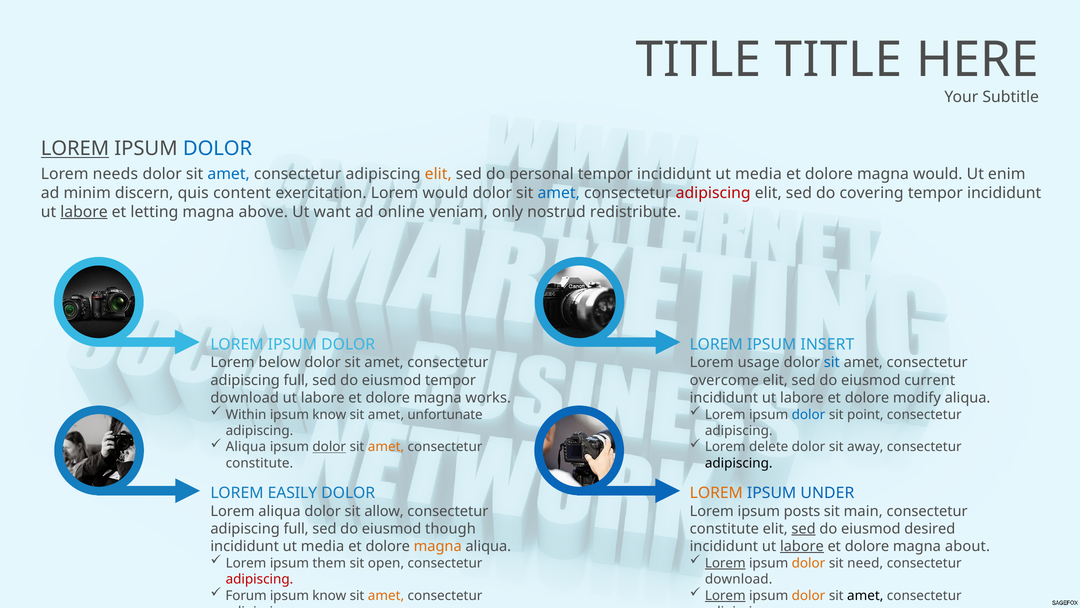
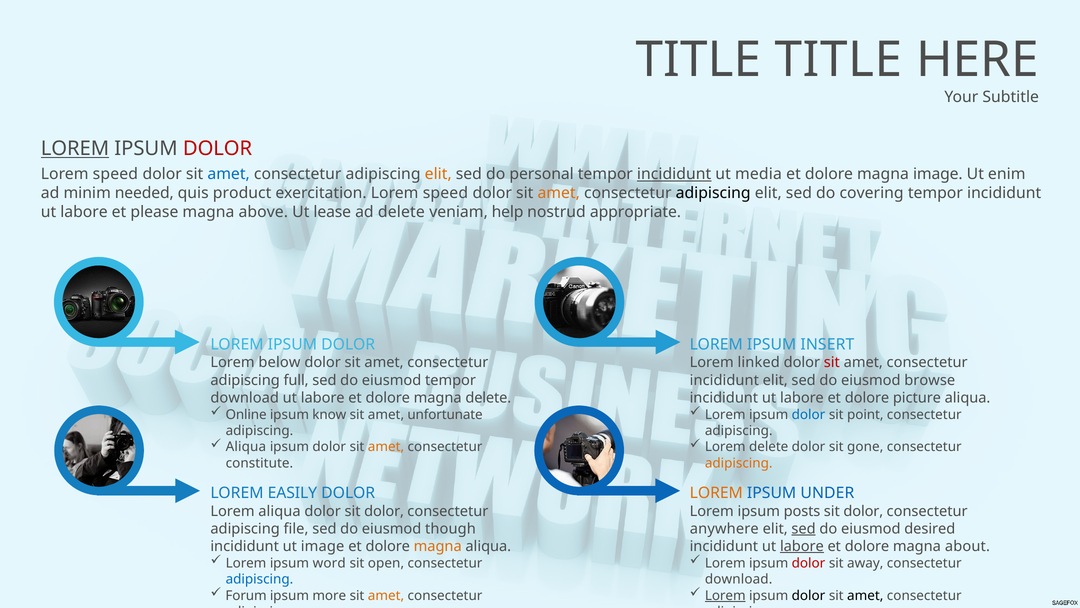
DOLOR at (218, 149) colour: blue -> red
needs at (115, 174): needs -> speed
incididunt at (674, 174) underline: none -> present
magna would: would -> image
discern: discern -> needed
content: content -> product
exercitation Lorem would: would -> speed
amet at (559, 193) colour: blue -> orange
adipiscing at (713, 193) colour: red -> black
labore at (84, 212) underline: present -> none
letting: letting -> please
want: want -> lease
ad online: online -> delete
only: only -> help
redistribute: redistribute -> appropriate
usage: usage -> linked
sit at (832, 362) colour: blue -> red
overcome at (724, 380): overcome -> incididunt
current: current -> browse
magna works: works -> delete
modify: modify -> picture
Within: Within -> Online
dolor at (329, 447) underline: present -> none
away: away -> gone
adipiscing at (739, 463) colour: black -> orange
dolor sit allow: allow -> dolor
main at (863, 511): main -> dolor
full at (296, 528): full -> file
constitute at (724, 528): constitute -> anywhere
media at (323, 546): media -> image
them: them -> word
Lorem at (725, 563) underline: present -> none
dolor at (808, 563) colour: orange -> red
need: need -> away
adipiscing at (259, 579) colour: red -> blue
know at (329, 595): know -> more
dolor at (808, 595) colour: orange -> black
